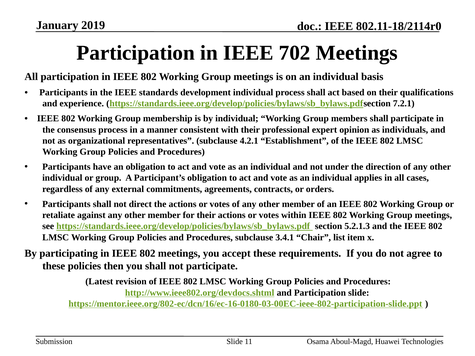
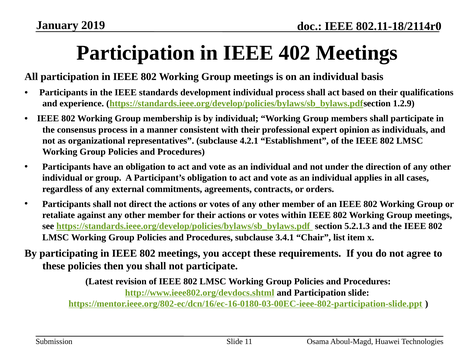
702: 702 -> 402
7.2.1: 7.2.1 -> 1.2.9
